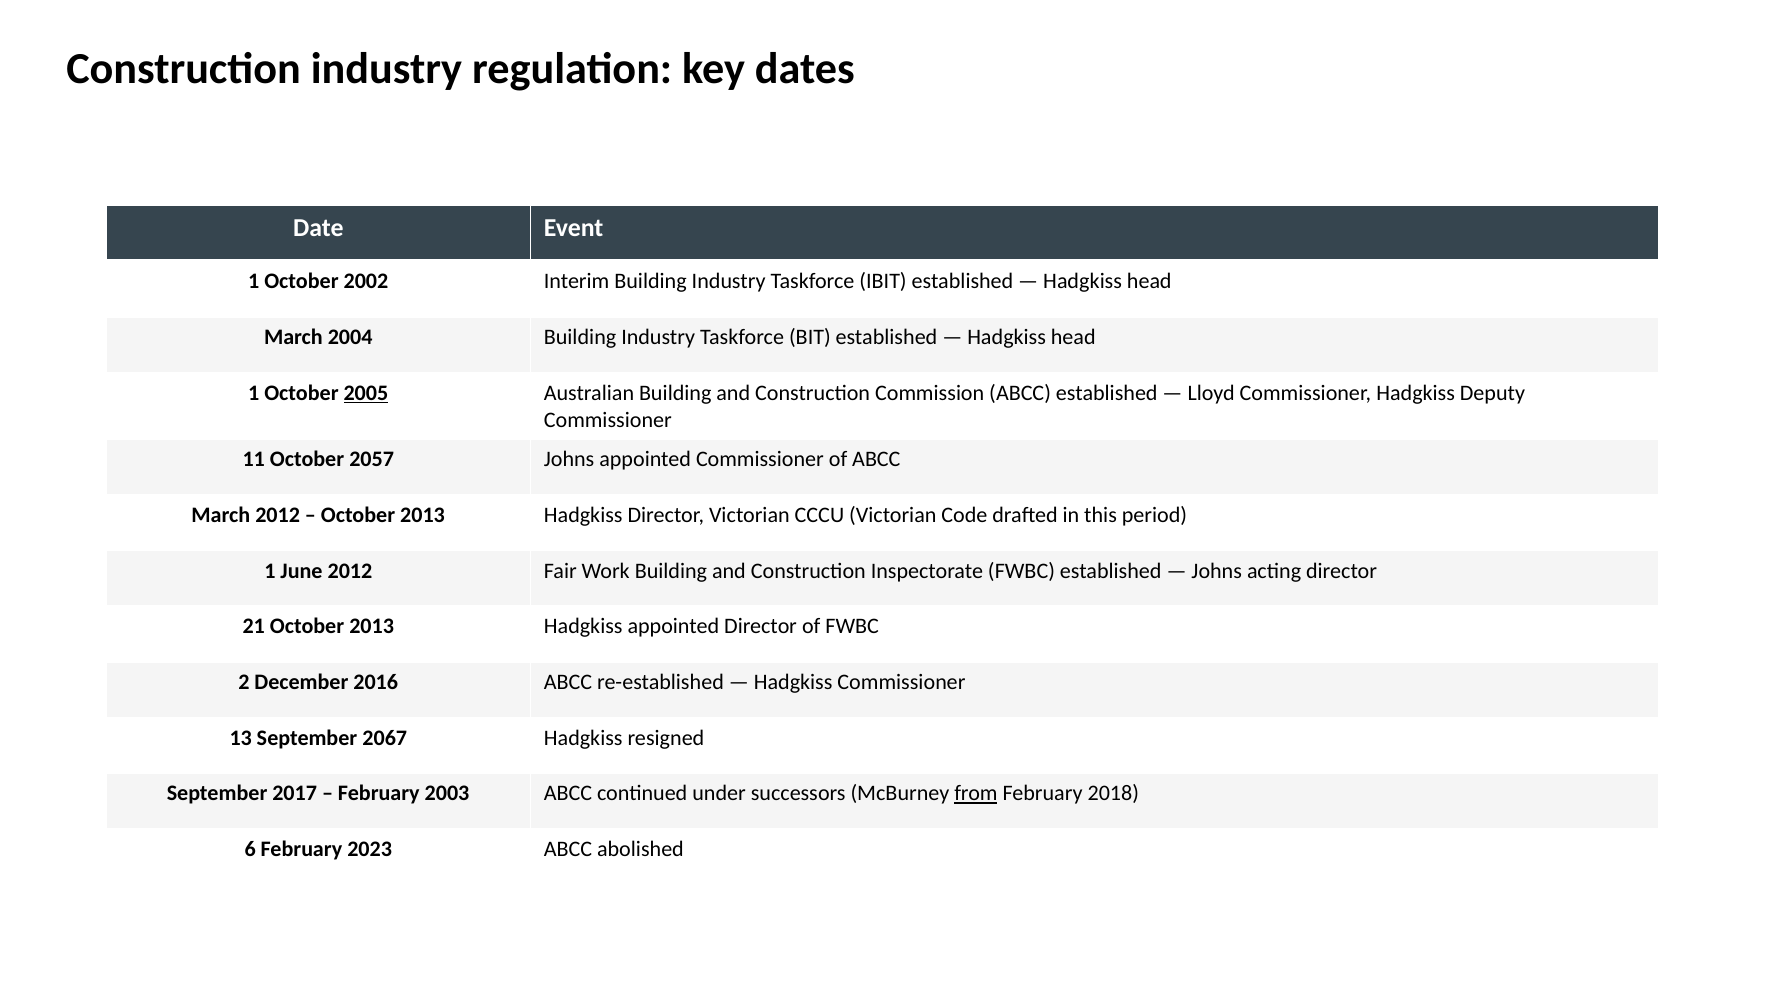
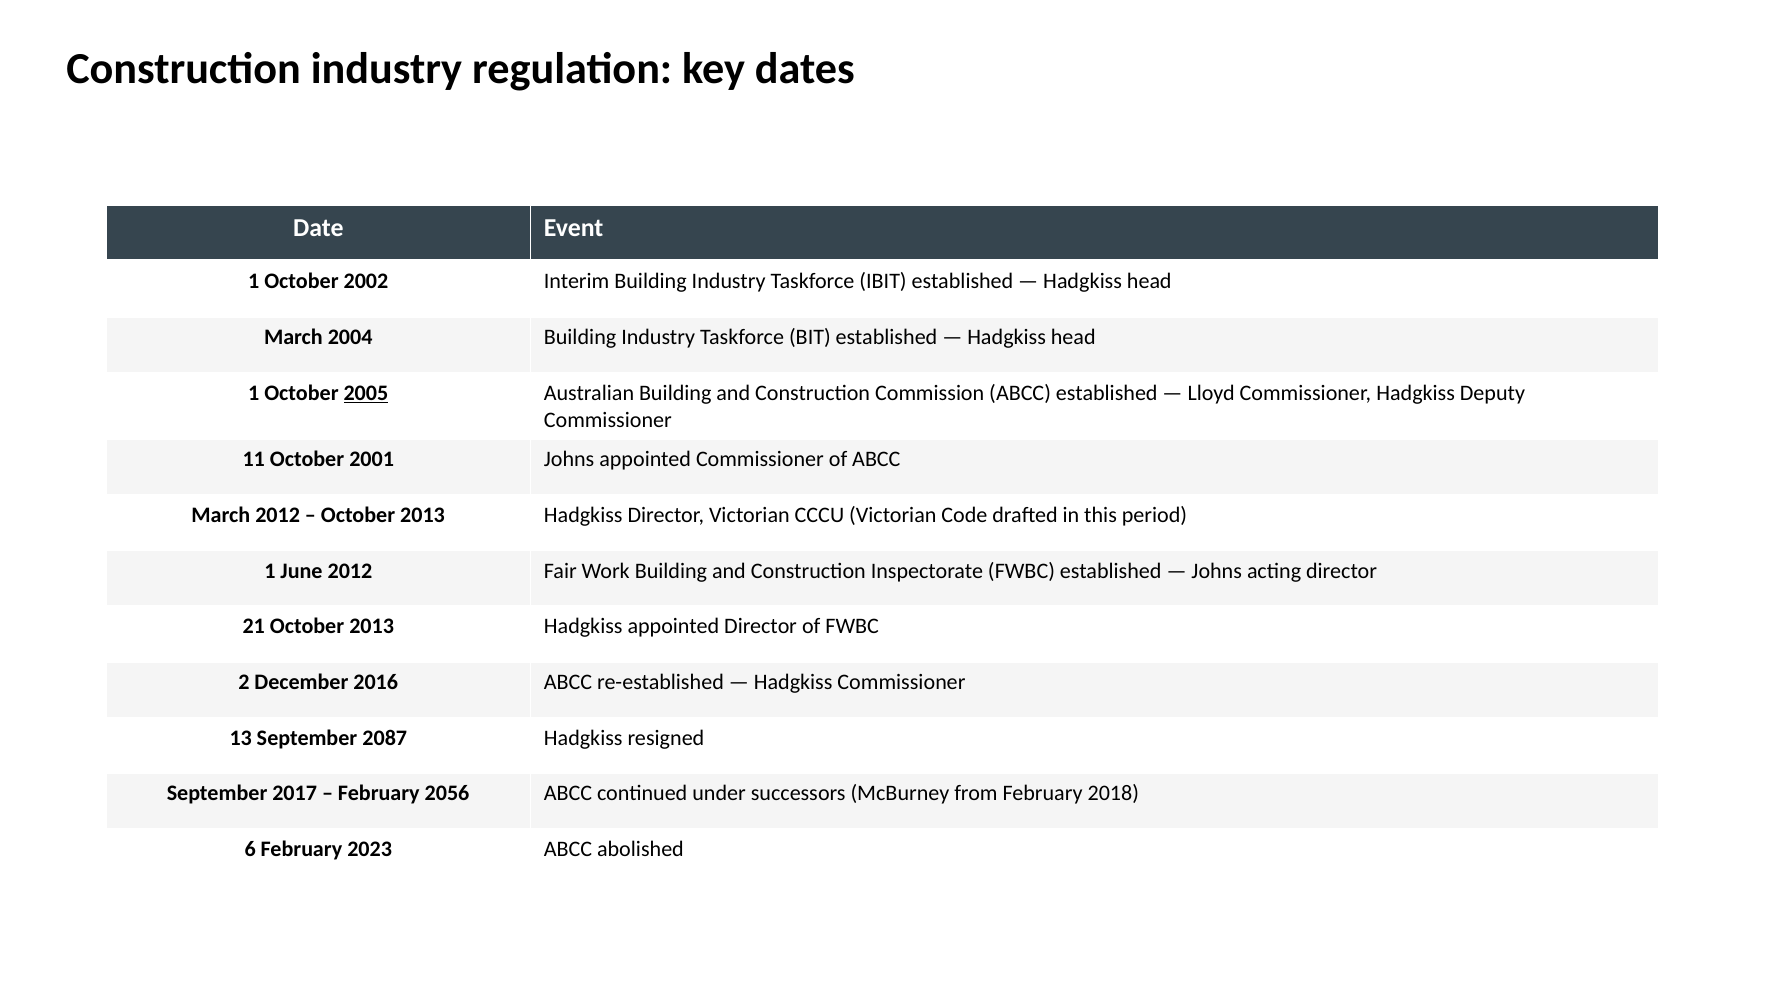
2057: 2057 -> 2001
2067: 2067 -> 2087
2003: 2003 -> 2056
from underline: present -> none
